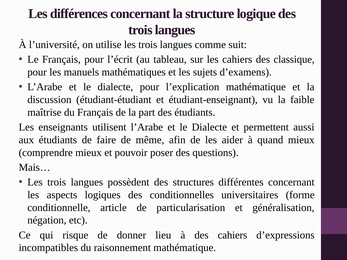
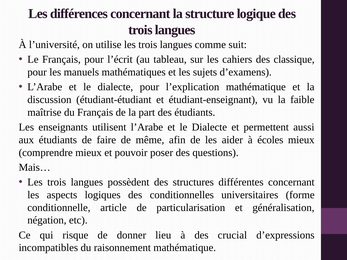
quand: quand -> écoles
des cahiers: cahiers -> crucial
